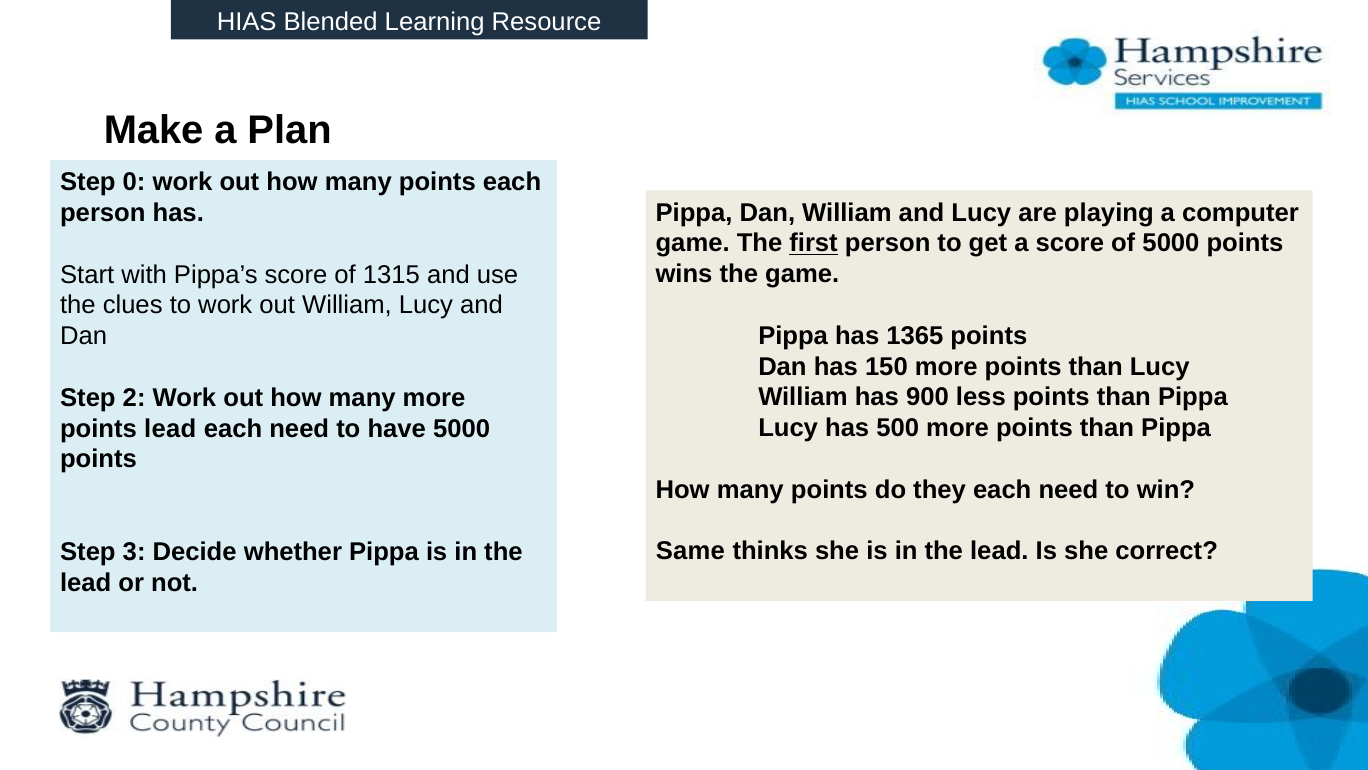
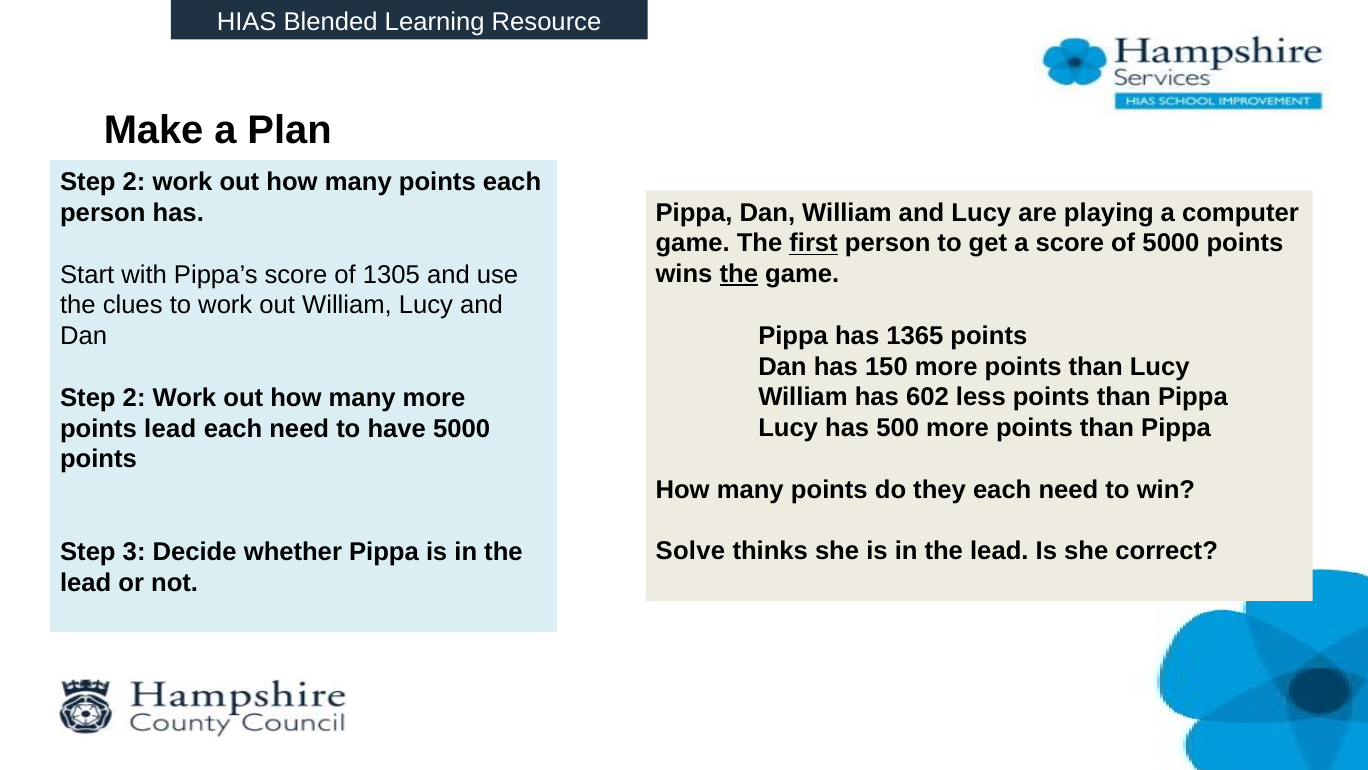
0 at (134, 182): 0 -> 2
the at (739, 274) underline: none -> present
1315: 1315 -> 1305
900: 900 -> 602
Same: Same -> Solve
